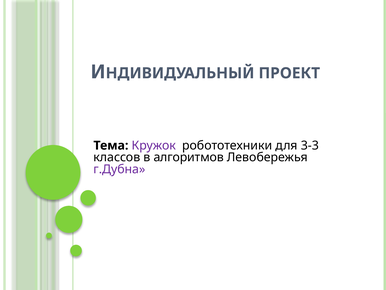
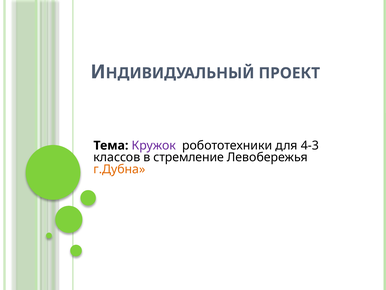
3-3: 3-3 -> 4-3
алгоритмов: алгоритмов -> стремление
г.Дубна colour: purple -> orange
